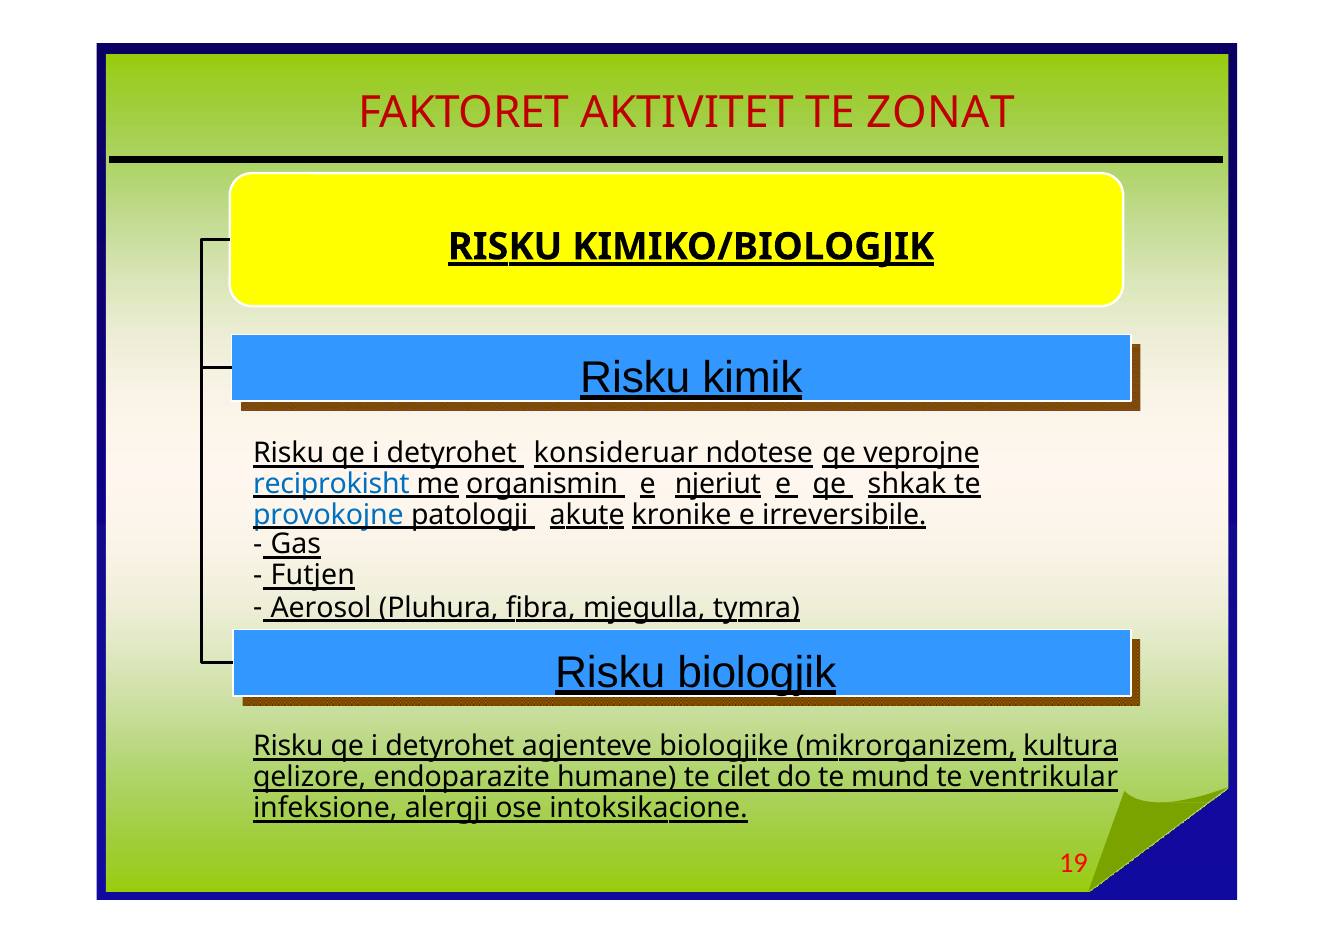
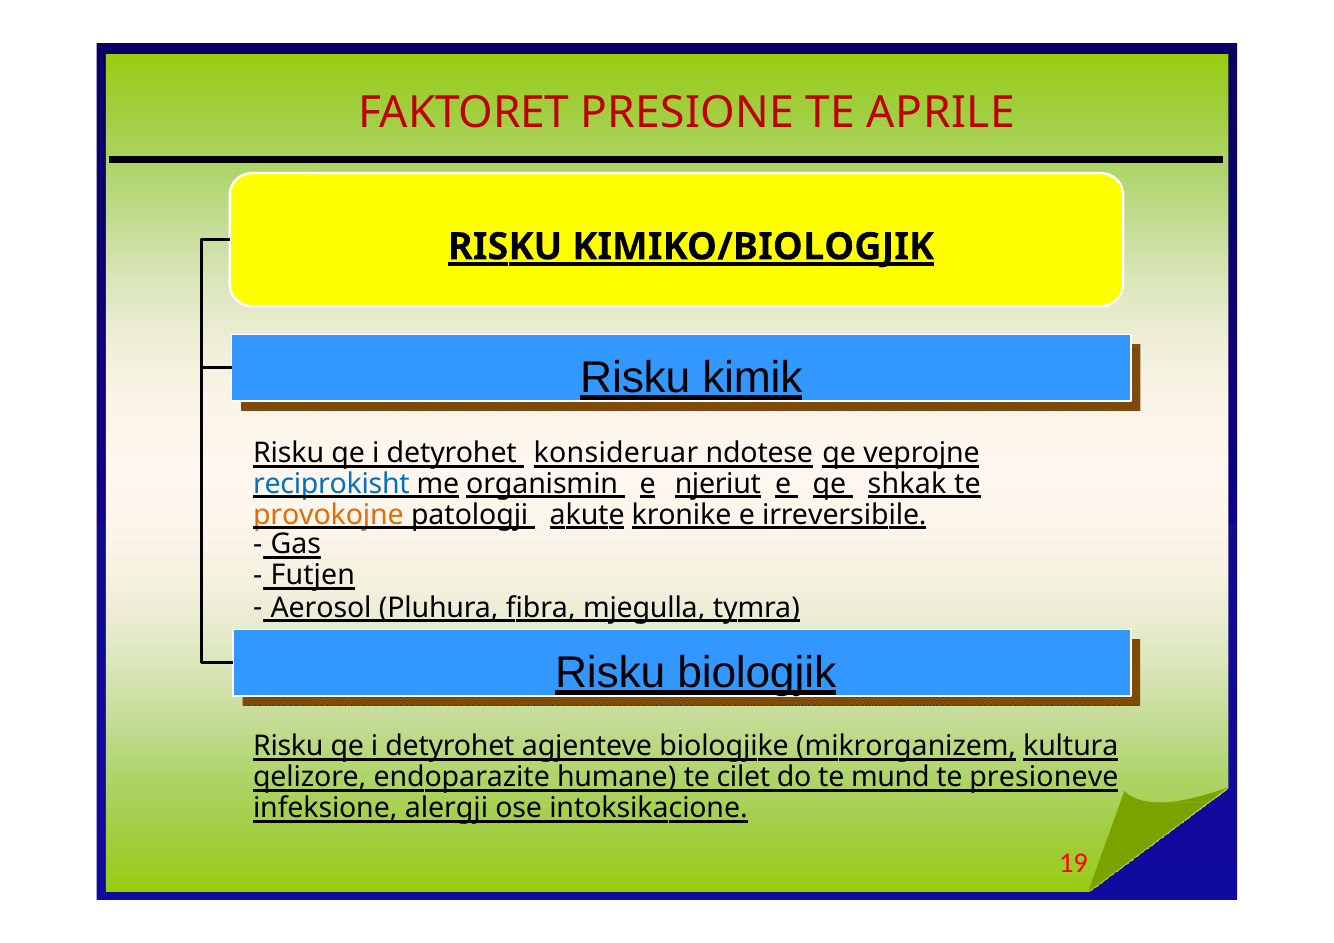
AKTIVITET: AKTIVITET -> PRESIONE
ZONAT: ZONAT -> APRILE
provokojne colour: blue -> orange
ventrikular: ventrikular -> presioneve
